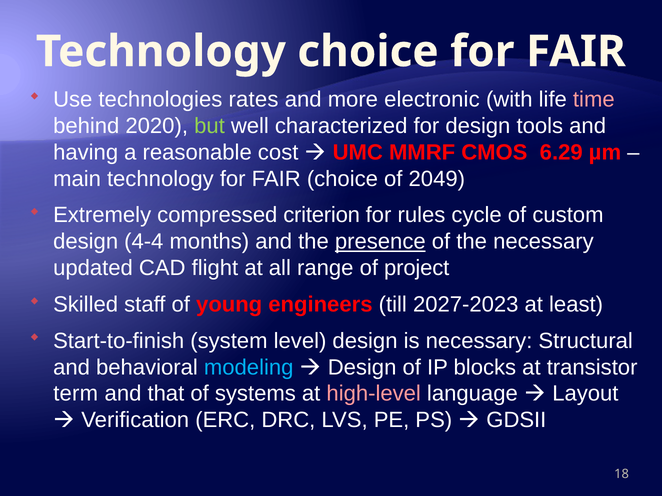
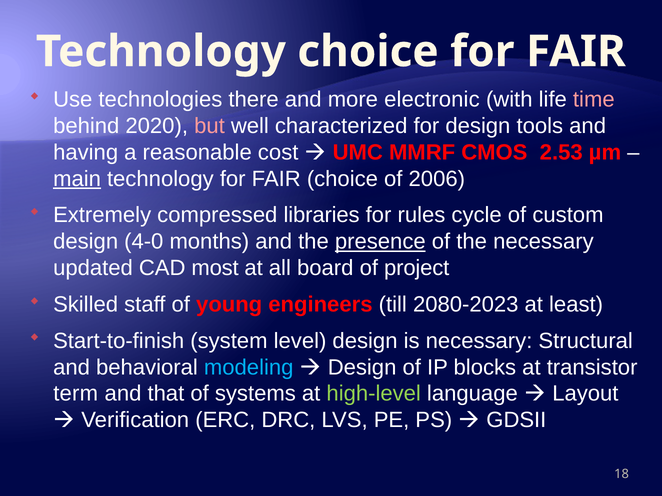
rates: rates -> there
but colour: light green -> pink
6.29: 6.29 -> 2.53
main underline: none -> present
2049: 2049 -> 2006
criterion: criterion -> libraries
4-4: 4-4 -> 4-0
flight: flight -> most
range: range -> board
2027-2023: 2027-2023 -> 2080-2023
high-level colour: pink -> light green
